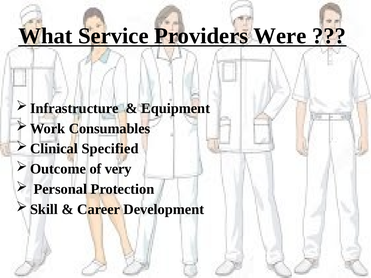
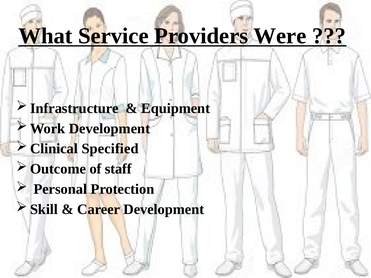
Consumables at (109, 129): Consumables -> Development
very: very -> staff
